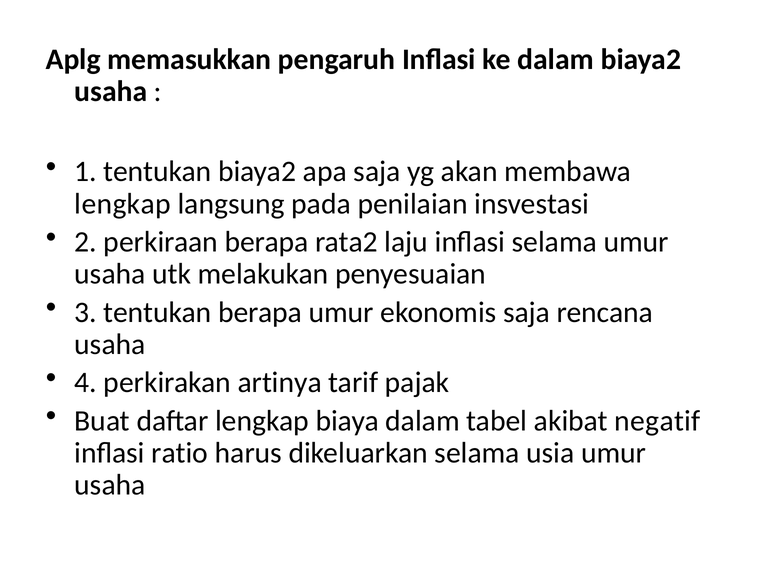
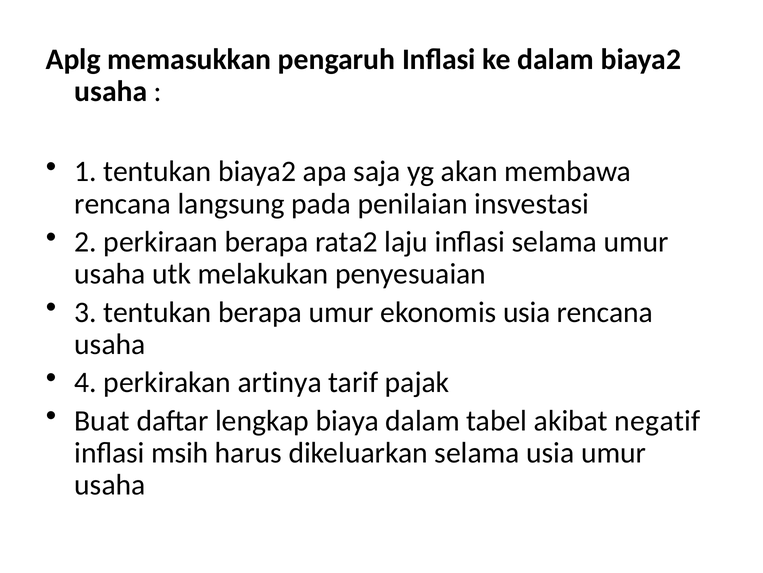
lengkap at (123, 203): lengkap -> rencana
ekonomis saja: saja -> usia
ratio: ratio -> msih
